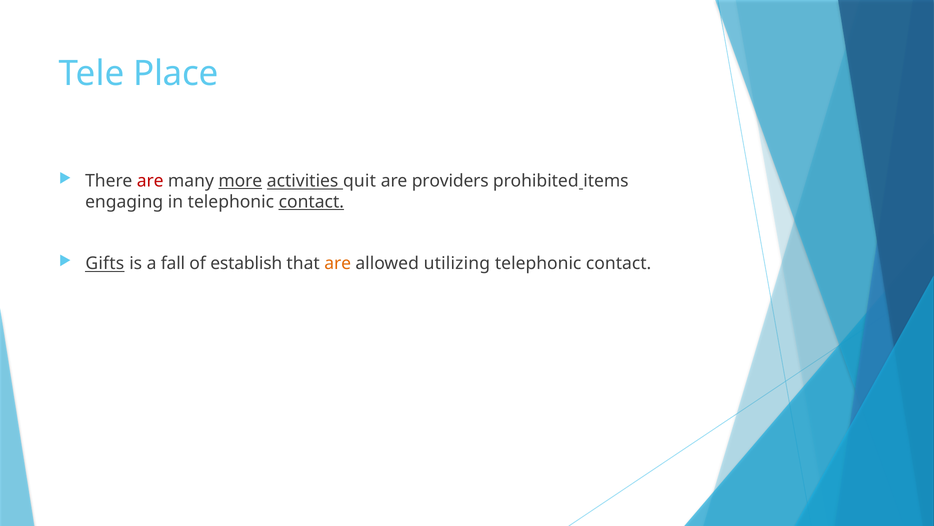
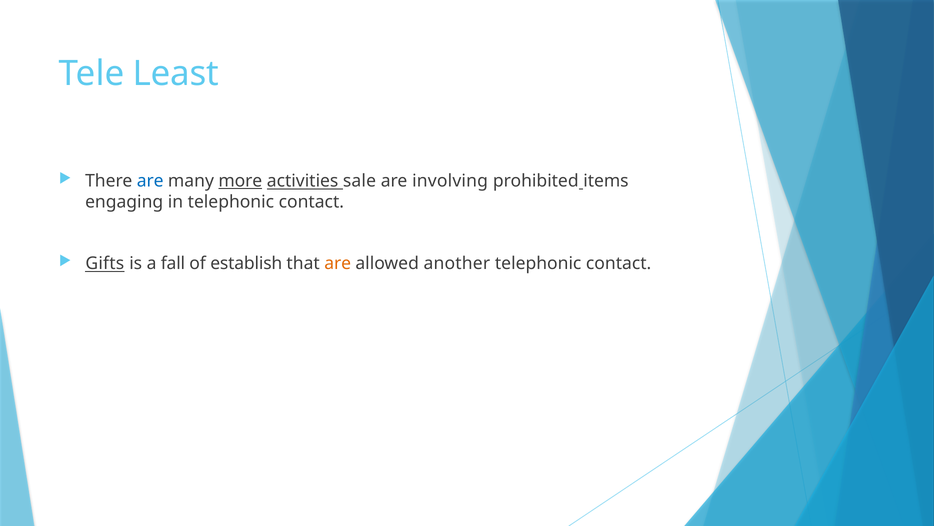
Place: Place -> Least
are at (150, 181) colour: red -> blue
quit: quit -> sale
providers: providers -> involving
contact at (311, 202) underline: present -> none
utilizing: utilizing -> another
